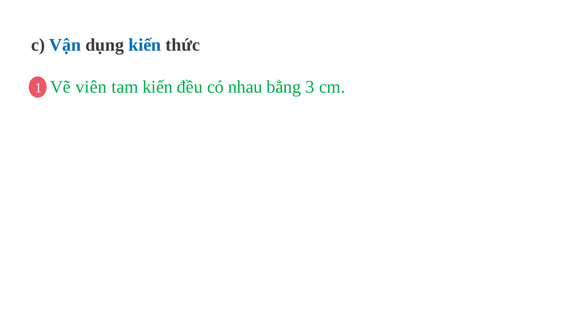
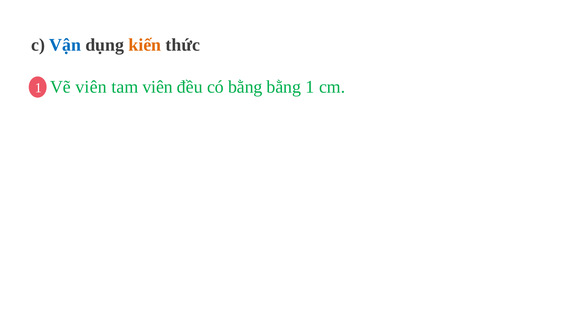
kiến at (145, 45) colour: blue -> orange
tam kiến: kiến -> viên
có nhau: nhau -> bằng
bằng 3: 3 -> 1
